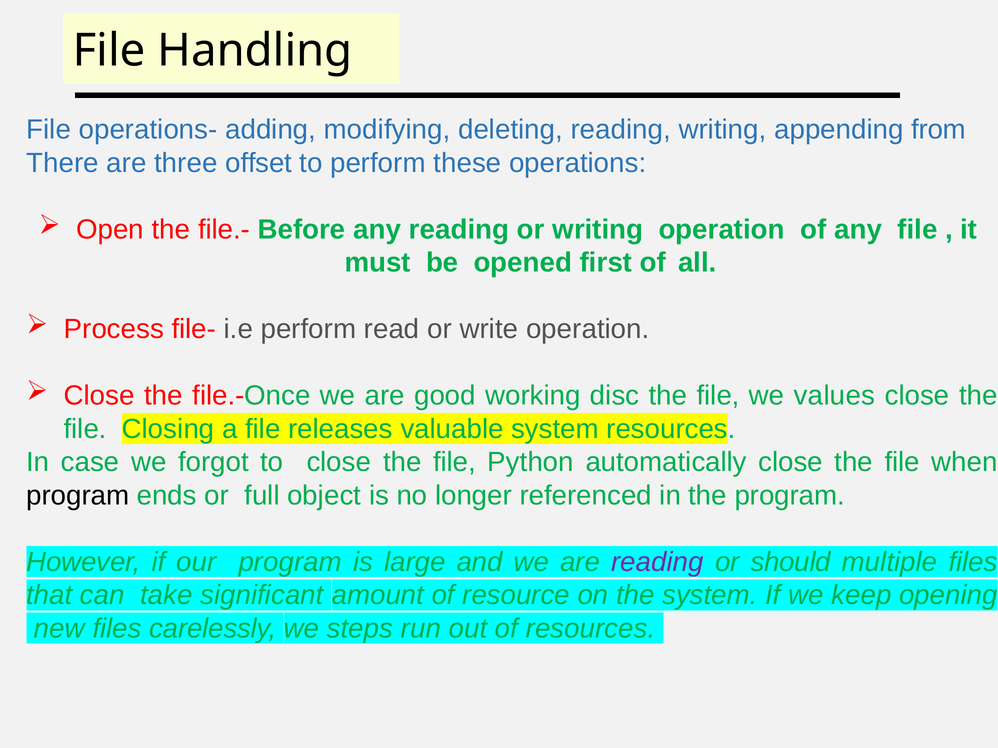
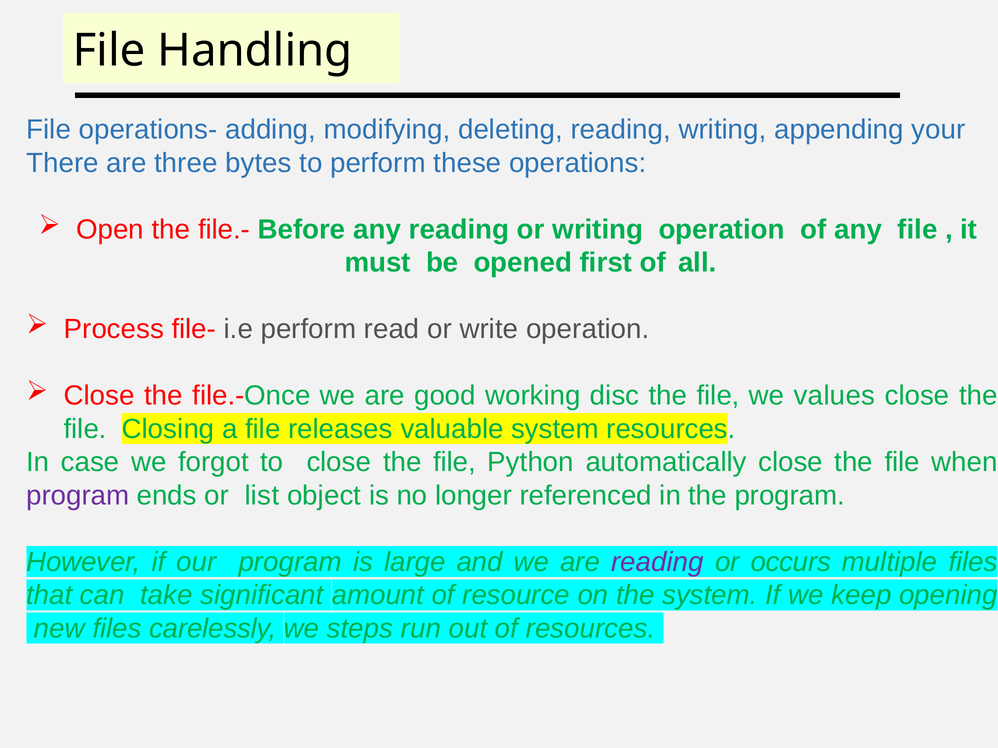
from: from -> your
offset: offset -> bytes
program at (78, 496) colour: black -> purple
full: full -> list
should: should -> occurs
